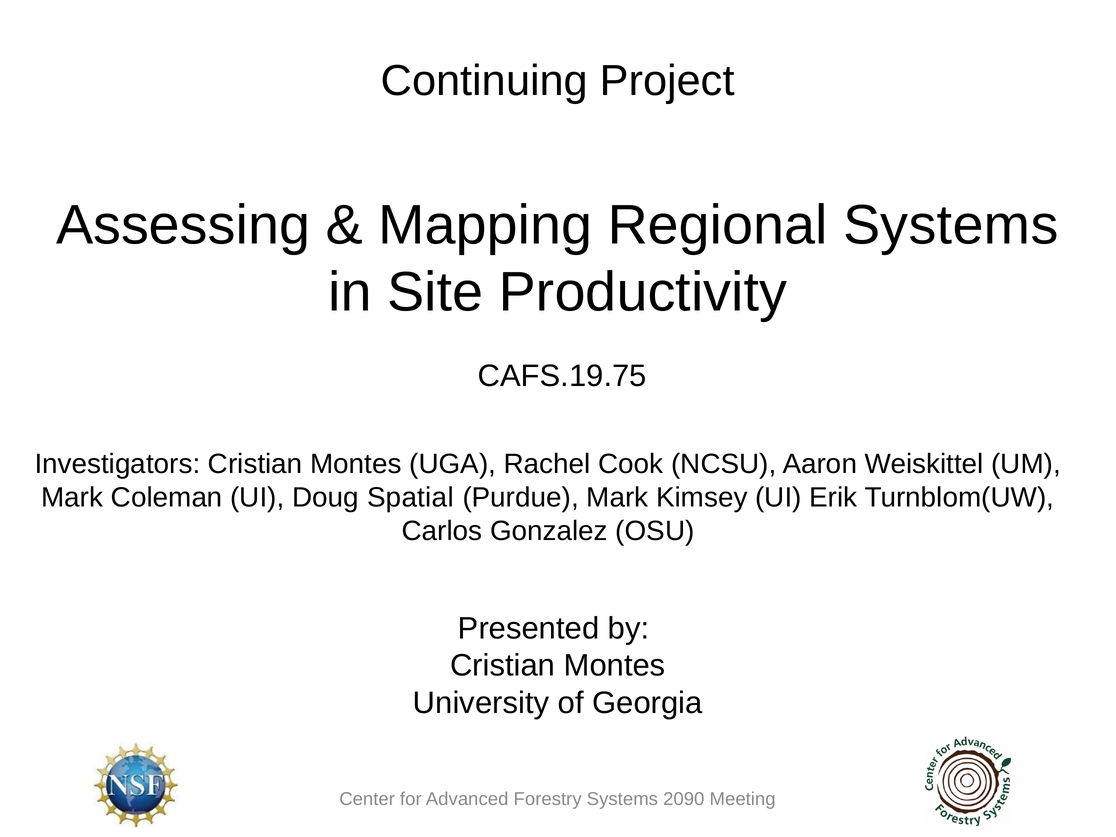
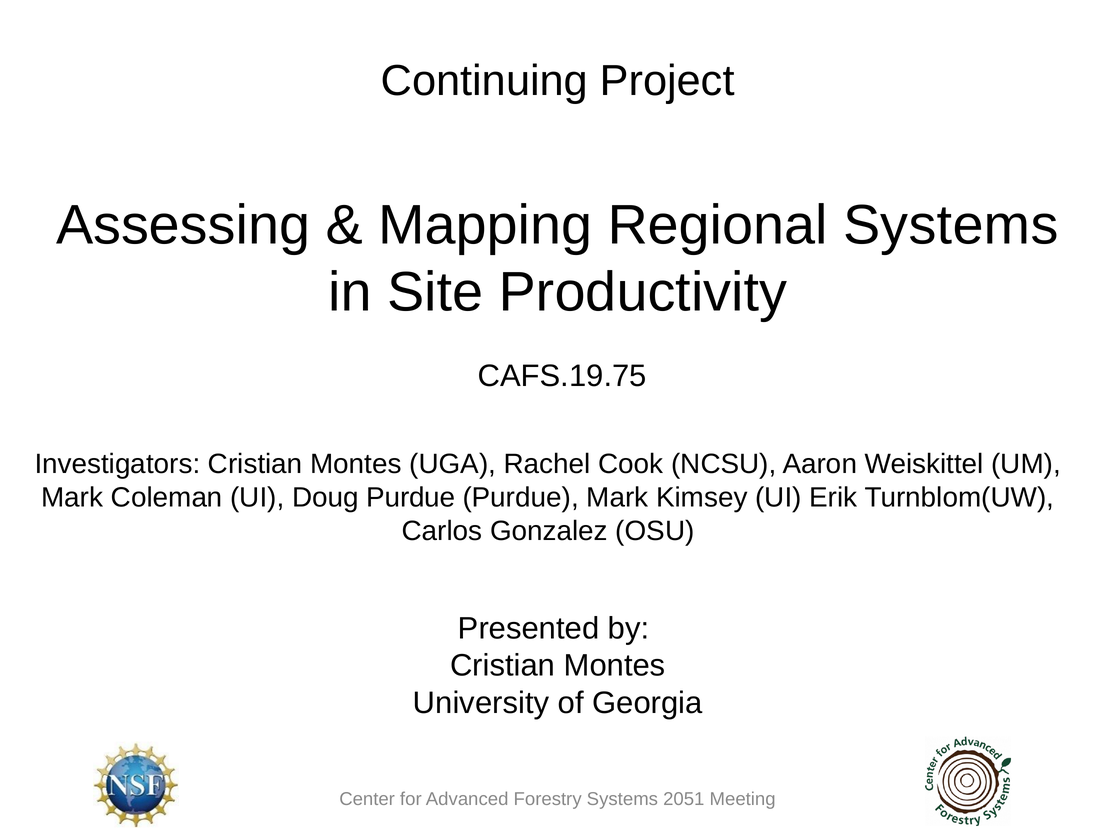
Doug Spatial: Spatial -> Purdue
2090: 2090 -> 2051
